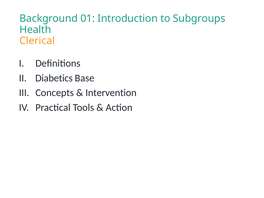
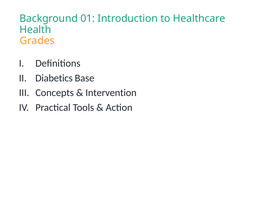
Subgroups: Subgroups -> Healthcare
Clerical: Clerical -> Grades
